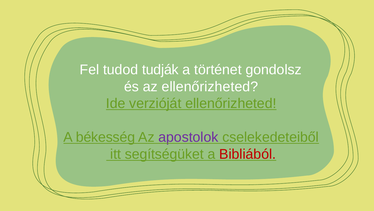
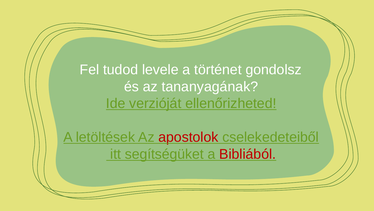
tudják: tudják -> levele
az ellenőrizheted: ellenőrizheted -> tananyagának
békesség: békesség -> letöltések
apostolok colour: purple -> red
